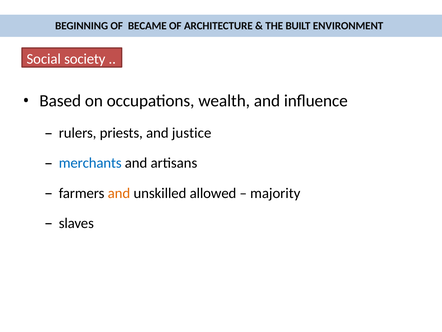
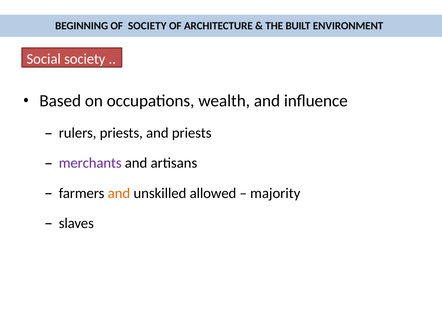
OF BECAME: BECAME -> SOCIETY
and justice: justice -> priests
merchants colour: blue -> purple
